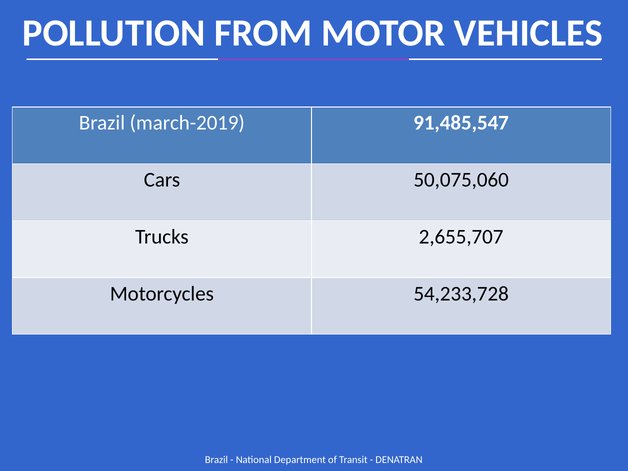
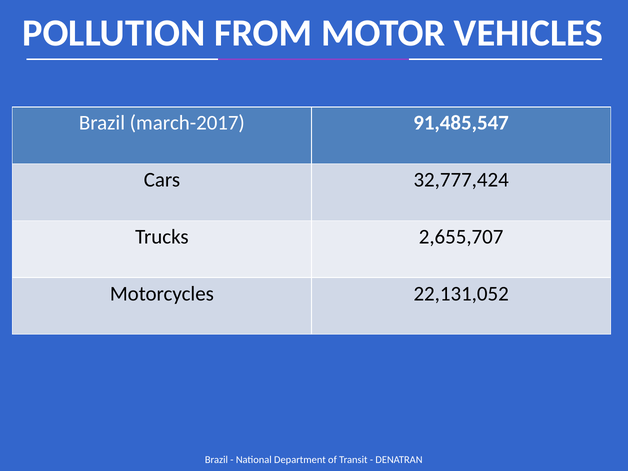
march-2019: march-2019 -> march-2017
50,075,060: 50,075,060 -> 32,777,424
54,233,728: 54,233,728 -> 22,131,052
